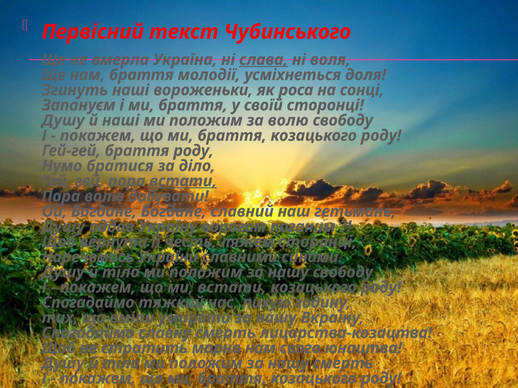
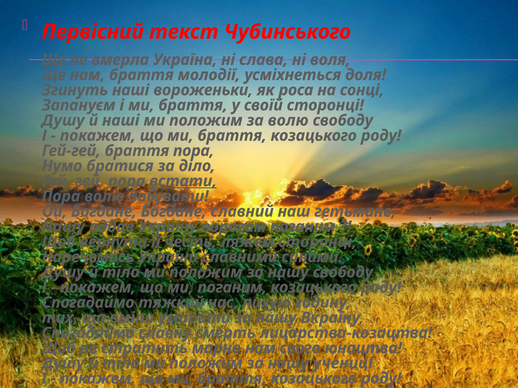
слава underline: present -> none
браття роду: роду -> пора
Душу at (63, 227): Душу -> Нашу
ми встати: встати -> поганим
нашу смерть: смерть -> учениці
